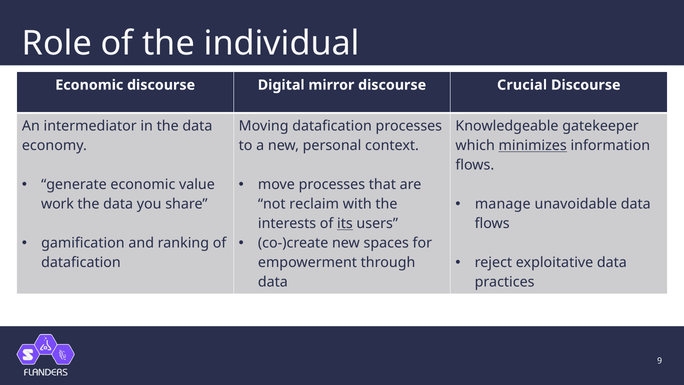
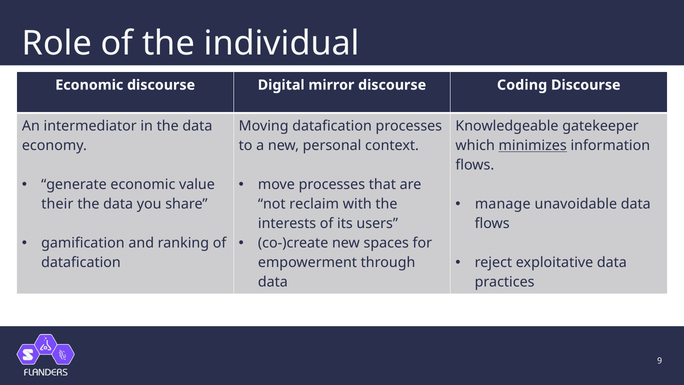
Crucial: Crucial -> Coding
work: work -> their
its underline: present -> none
